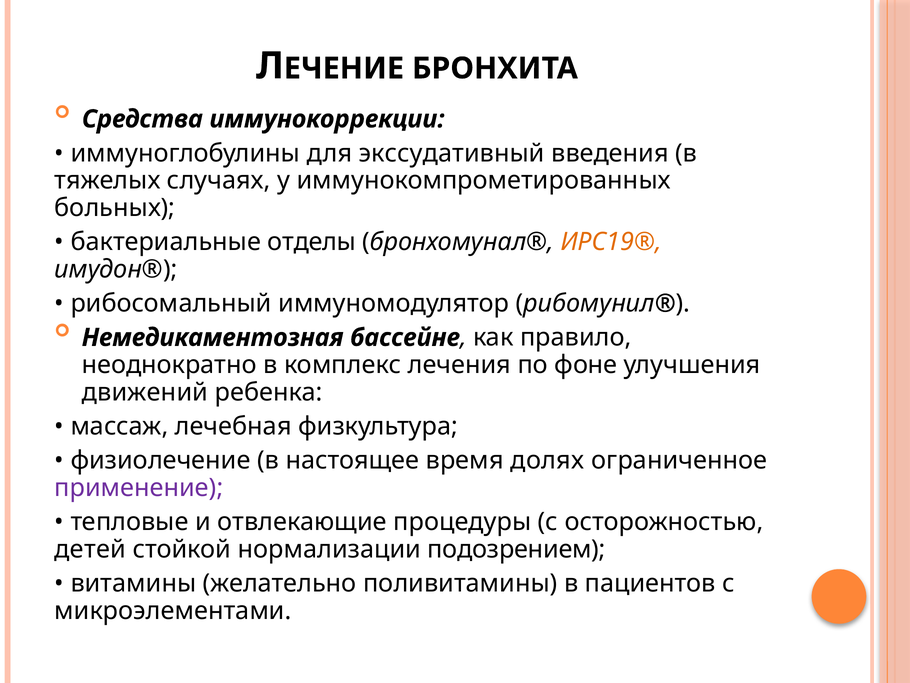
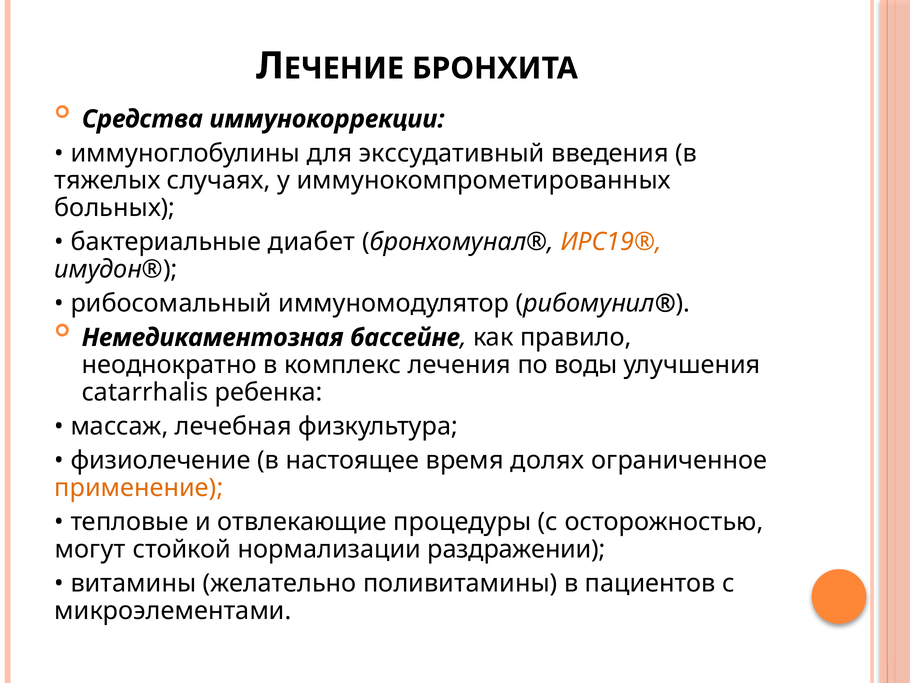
отделы: отделы -> диабет
фоне: фоне -> воды
движений: движений -> catarrhalis
применение colour: purple -> orange
детей: детей -> могут
подозрением: подозрением -> раздражении
